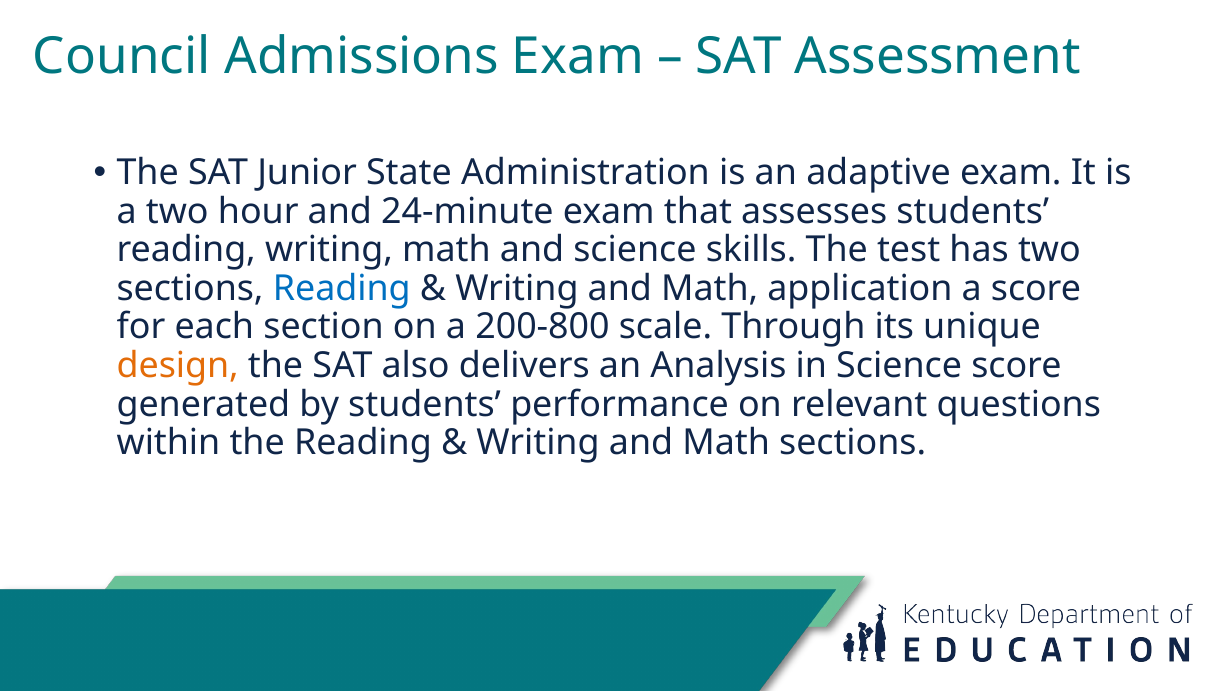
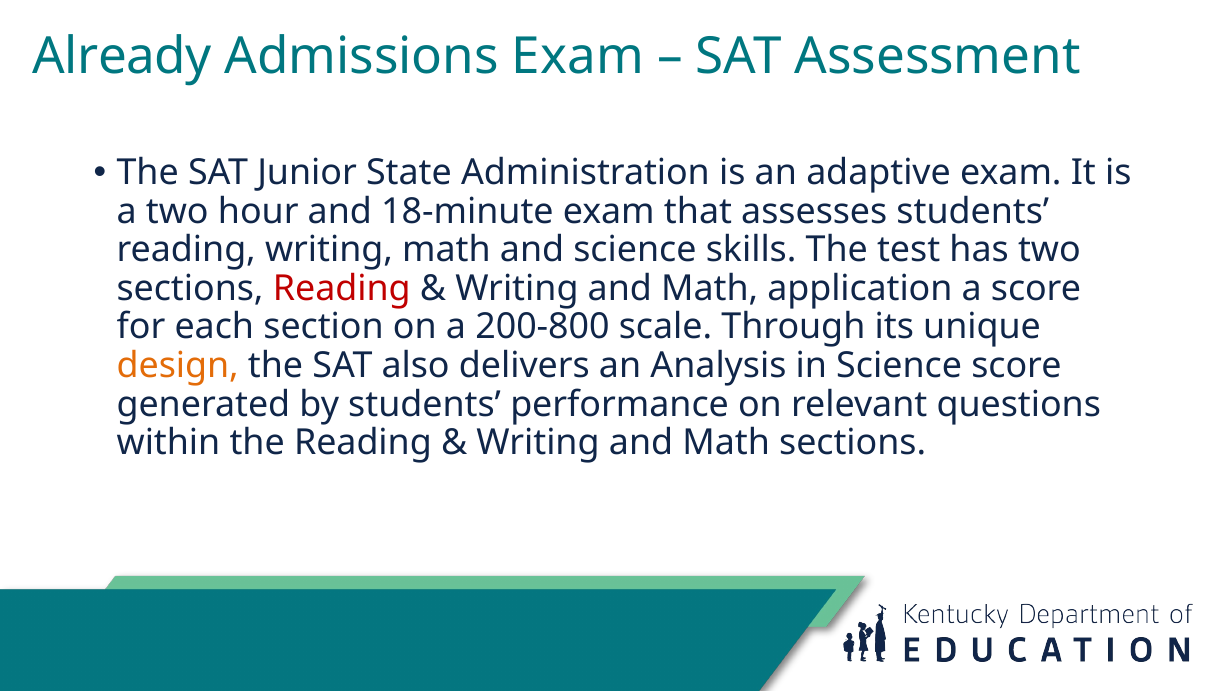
Council: Council -> Already
24-minute: 24-minute -> 18-minute
Reading at (342, 288) colour: blue -> red
